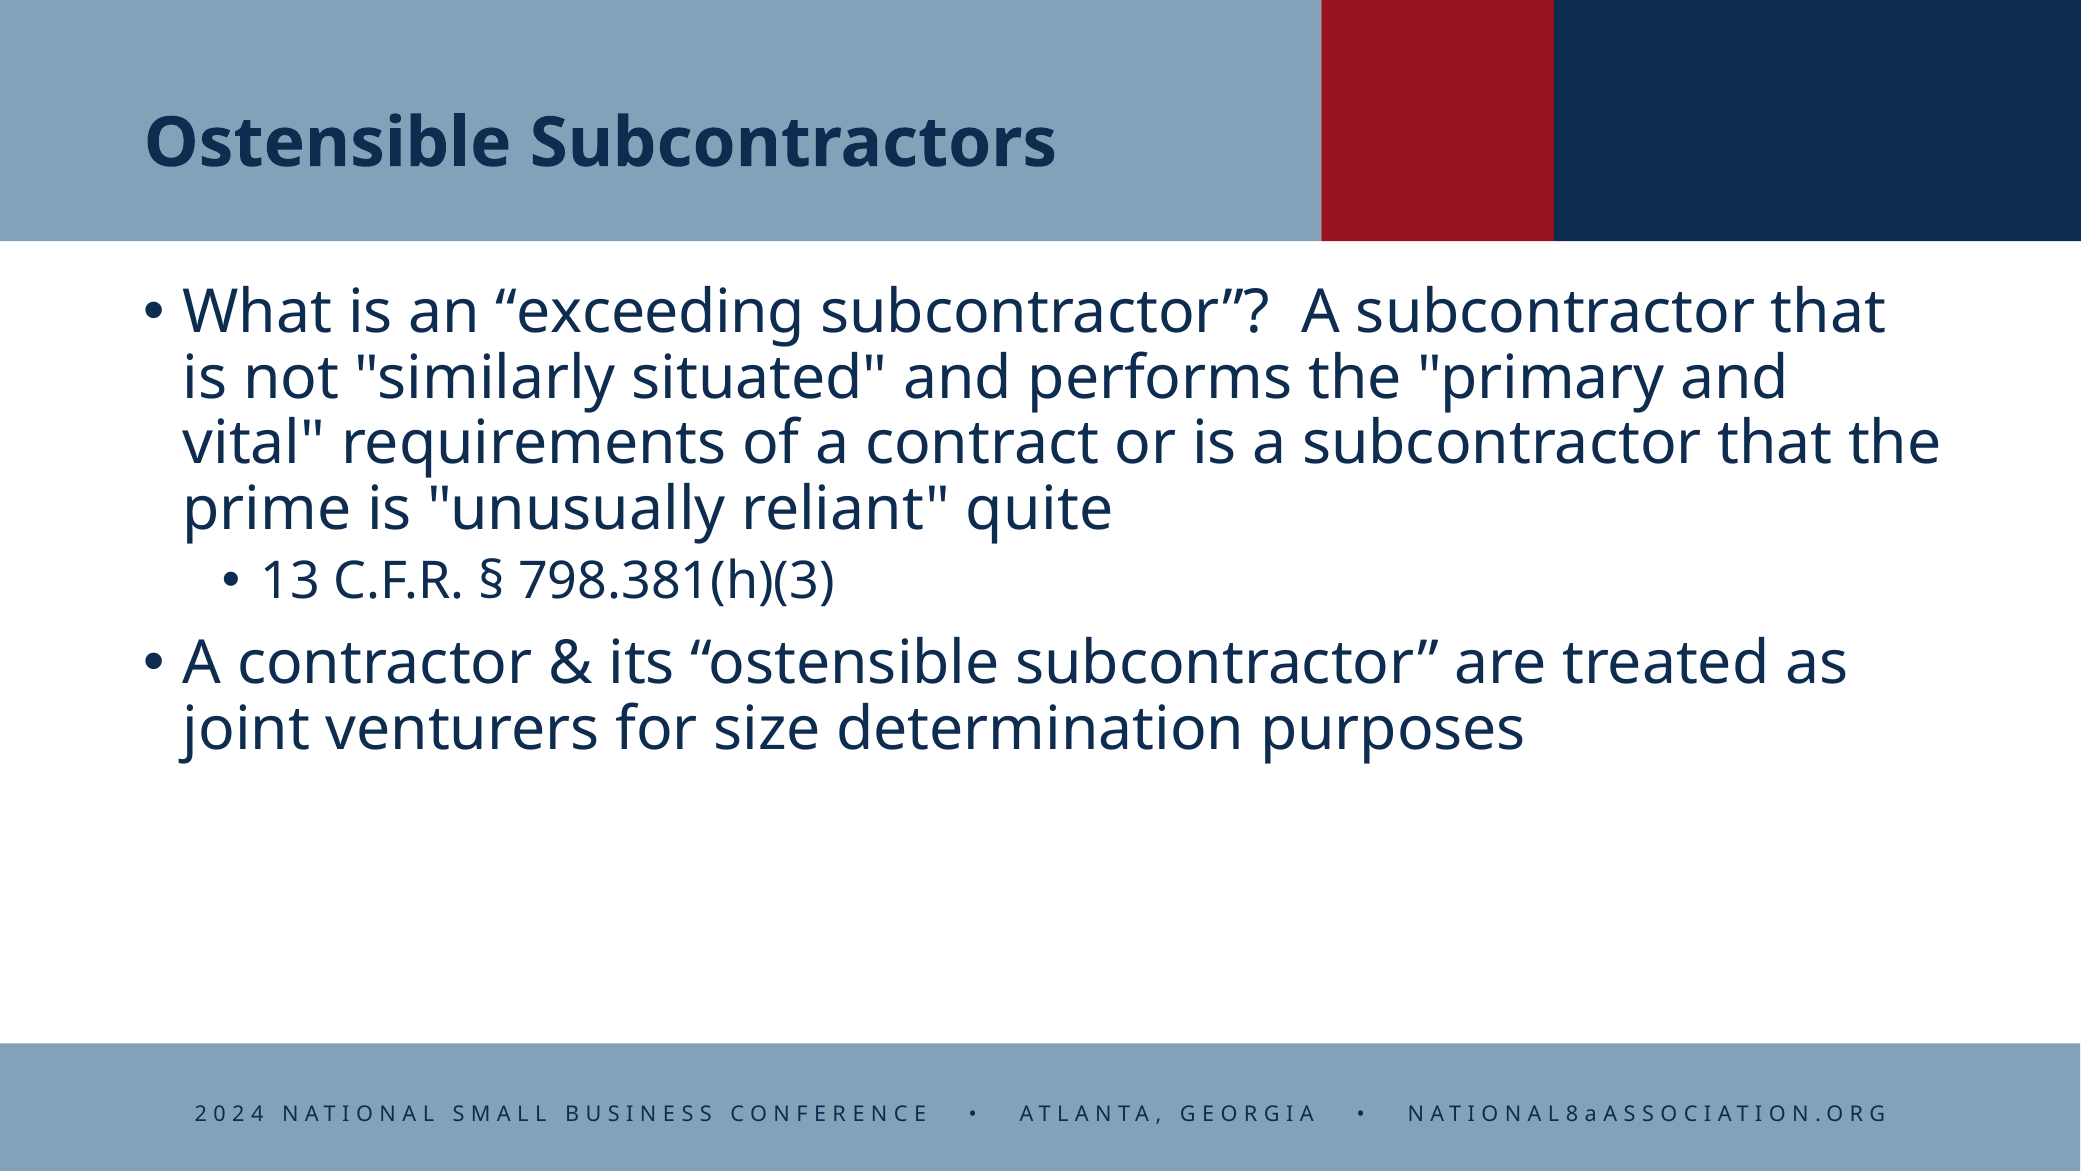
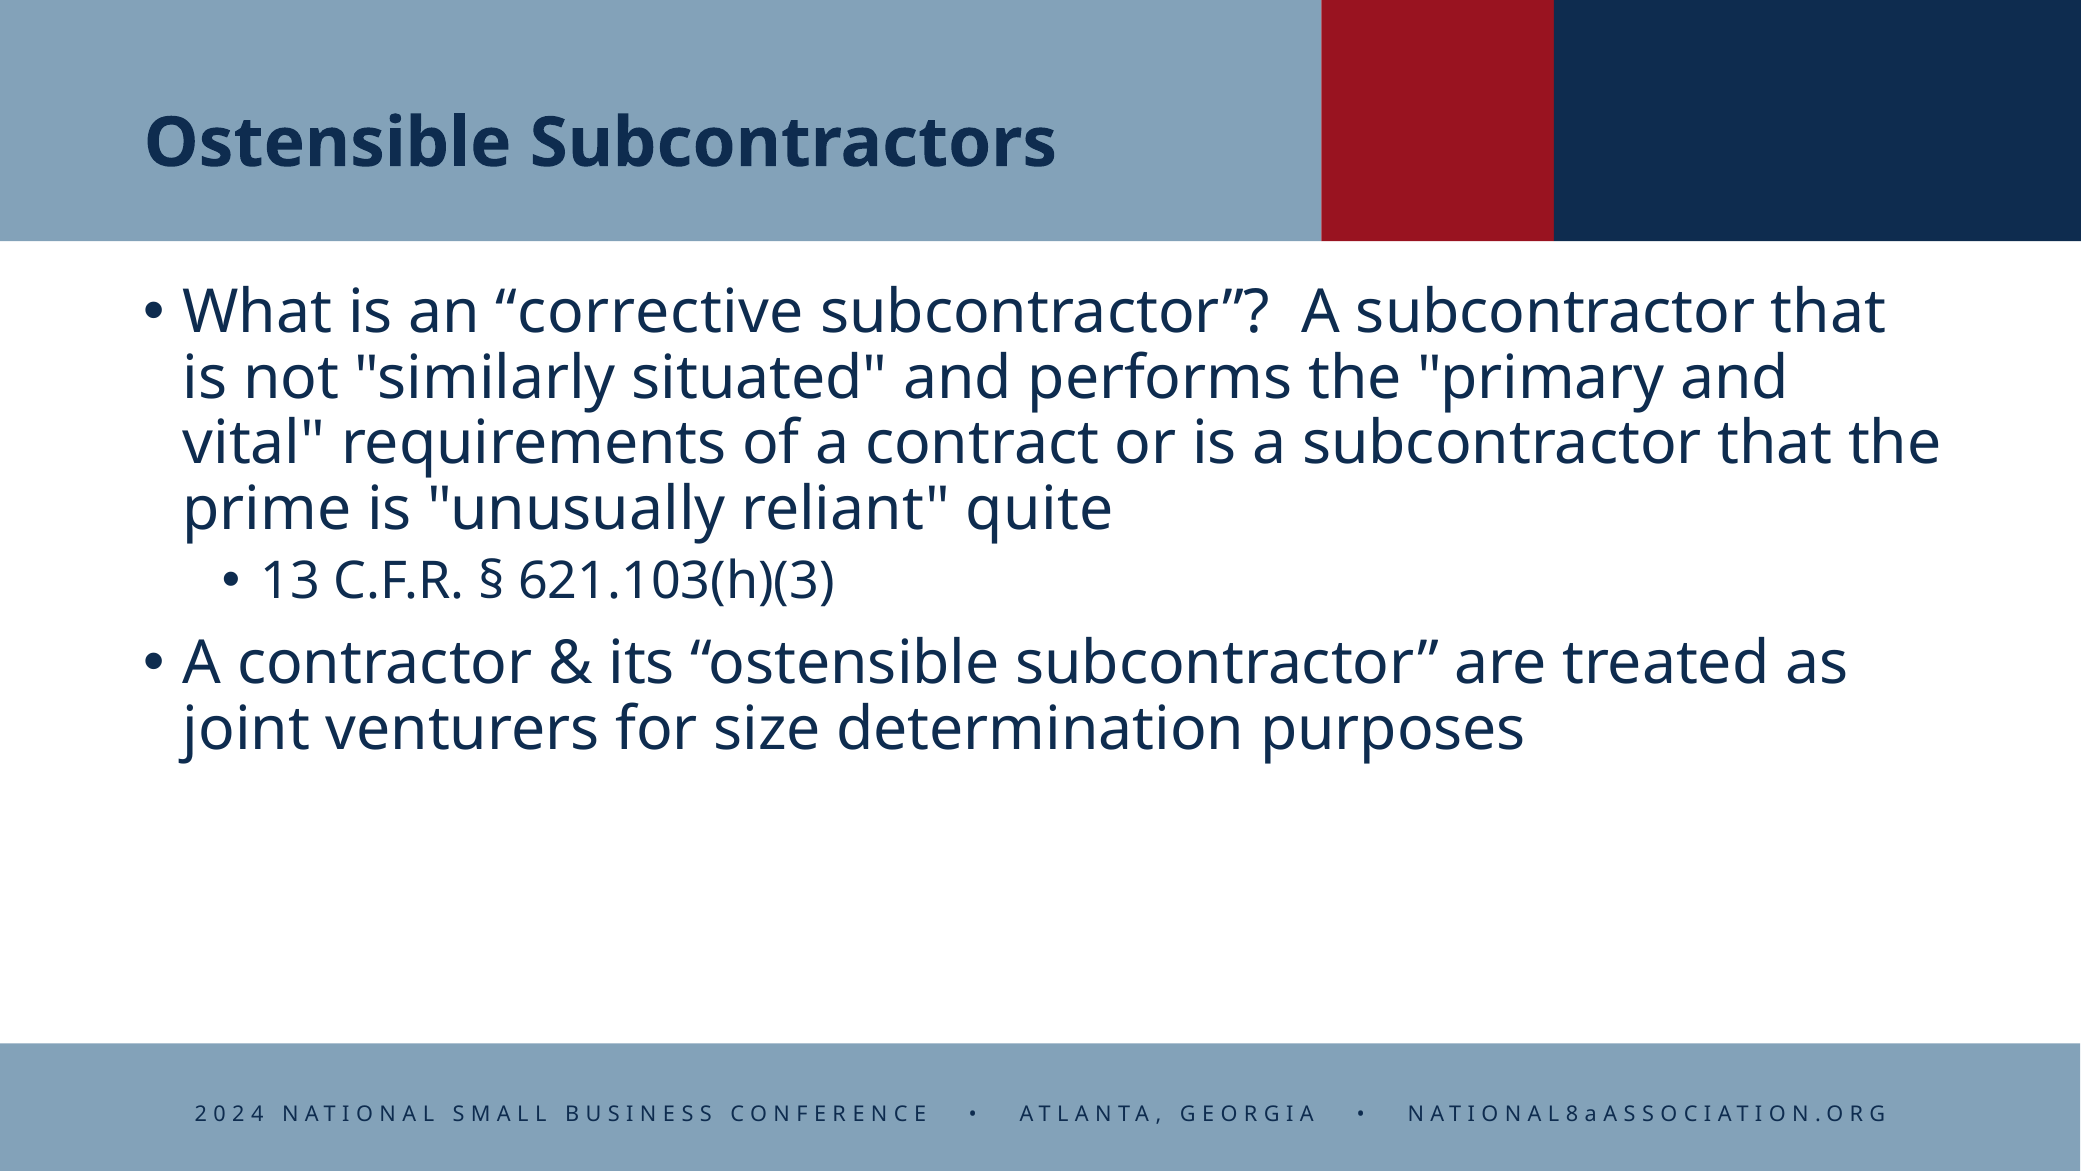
exceeding: exceeding -> corrective
798.381(h)(3: 798.381(h)(3 -> 621.103(h)(3
